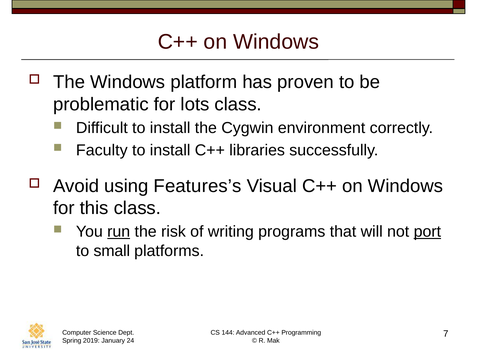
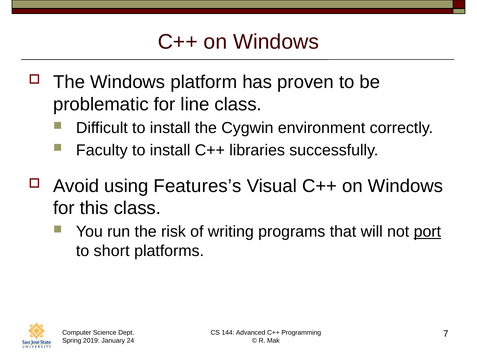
lots: lots -> line
run underline: present -> none
small: small -> short
